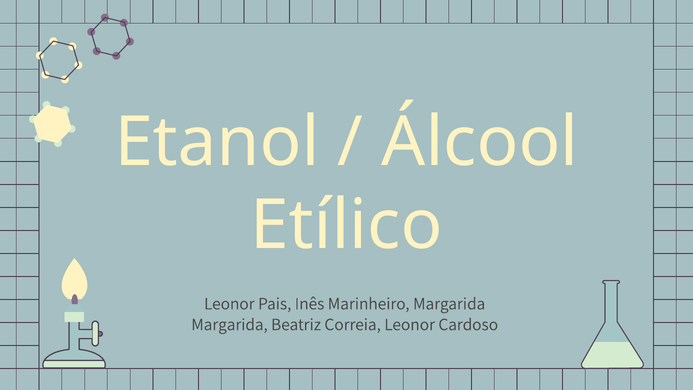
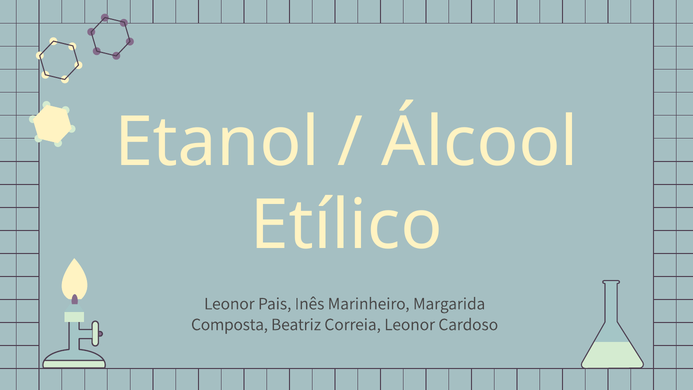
Margarida at (229, 324): Margarida -> Composta
